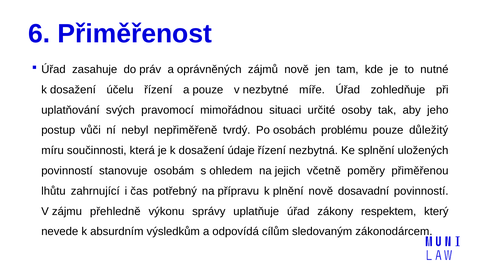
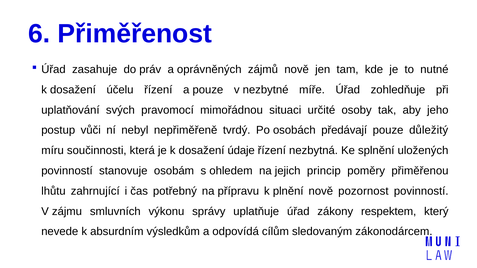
problému: problému -> předávají
včetně: včetně -> princip
dosavadní: dosavadní -> pozornost
přehledně: přehledně -> smluvních
